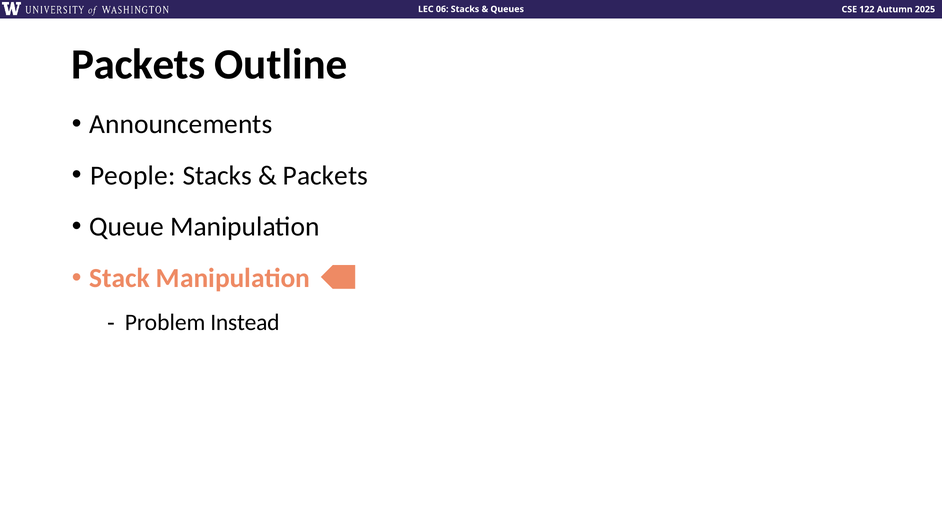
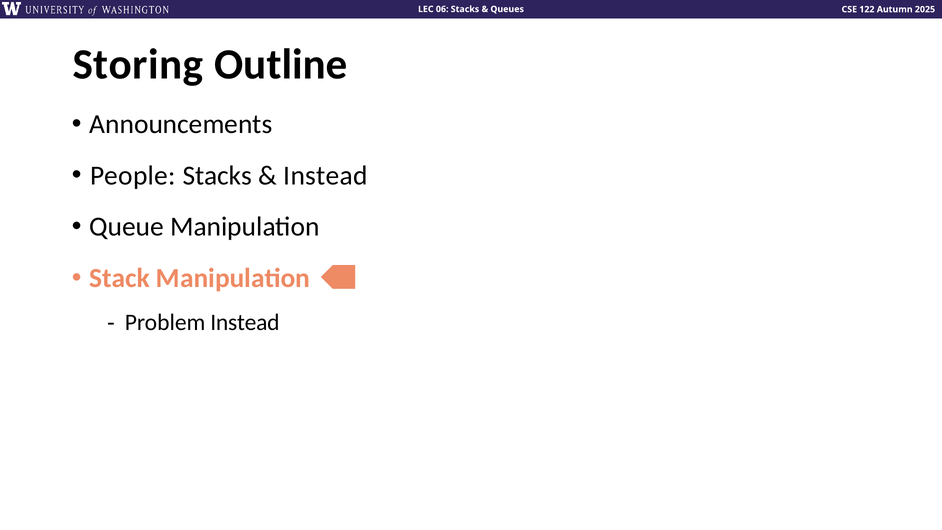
Packets at (138, 64): Packets -> Storing
Packets at (326, 175): Packets -> Instead
